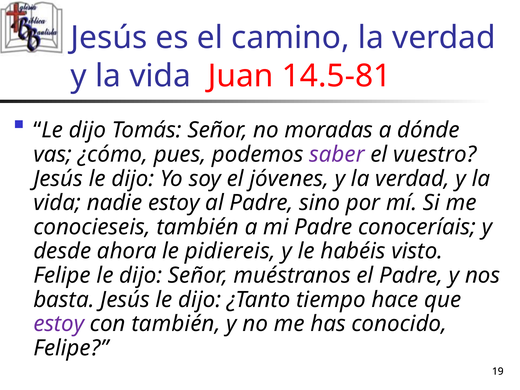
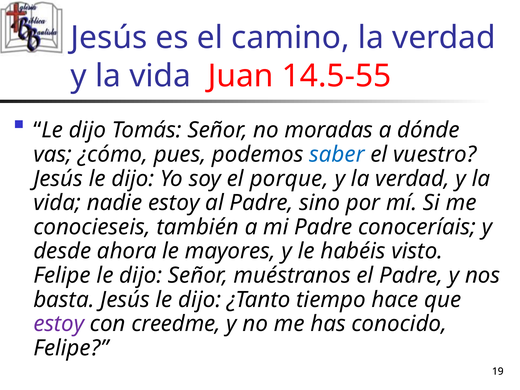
14.5-81: 14.5-81 -> 14.5-55
saber colour: purple -> blue
jóvenes: jóvenes -> porque
pidiereis: pidiereis -> mayores
con también: también -> creedme
